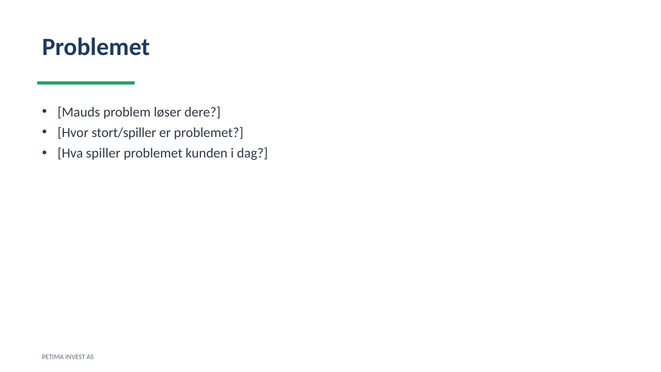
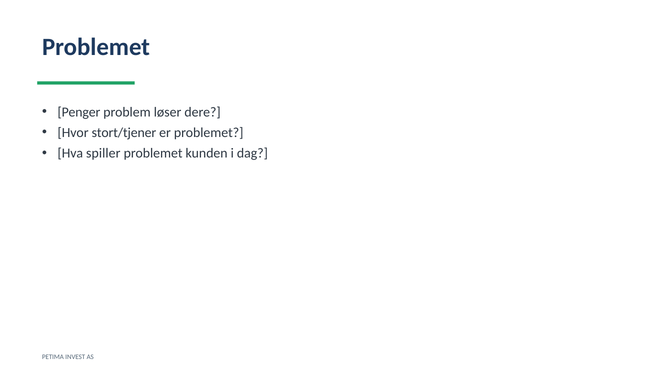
Mauds: Mauds -> Penger
stort/spiller: stort/spiller -> stort/tjener
